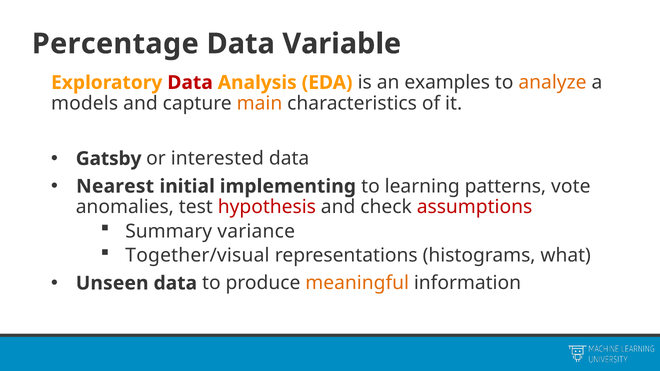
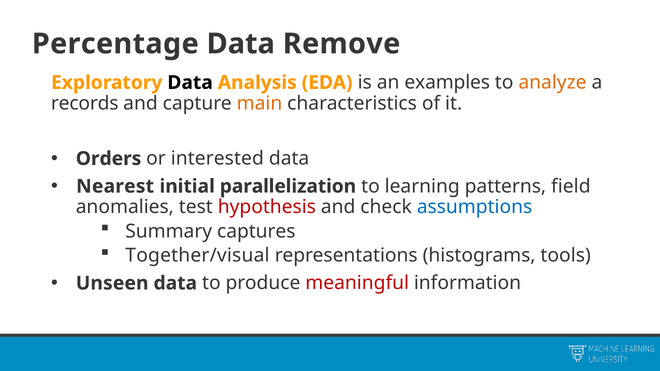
Variable: Variable -> Remove
Data at (190, 83) colour: red -> black
models: models -> records
Gatsby: Gatsby -> Orders
implementing: implementing -> parallelization
vote: vote -> field
assumptions colour: red -> blue
variance: variance -> captures
what: what -> tools
meaningful colour: orange -> red
